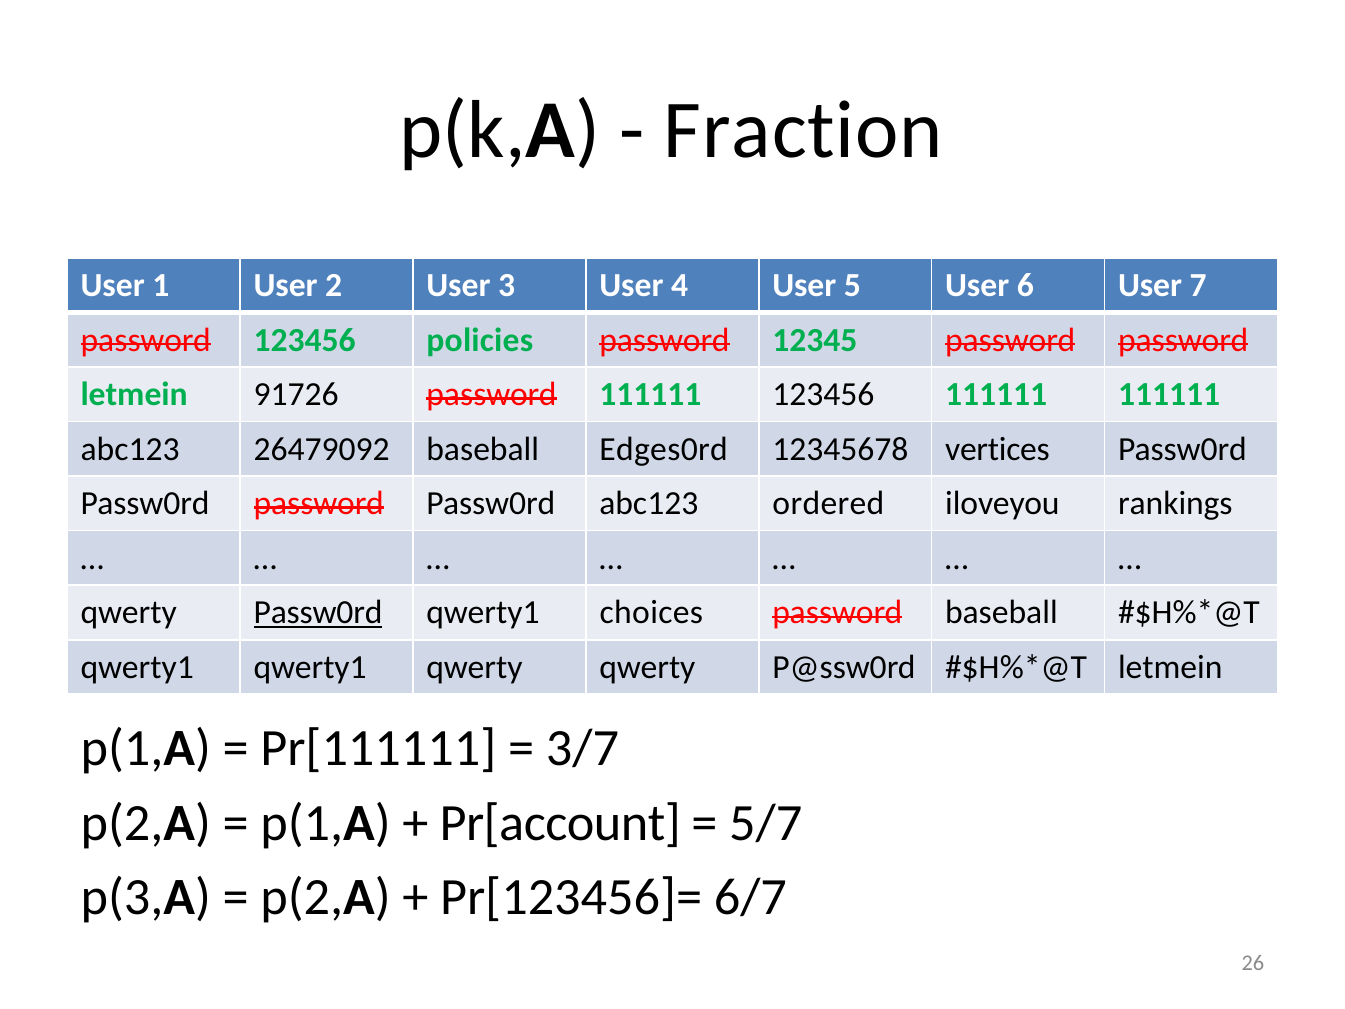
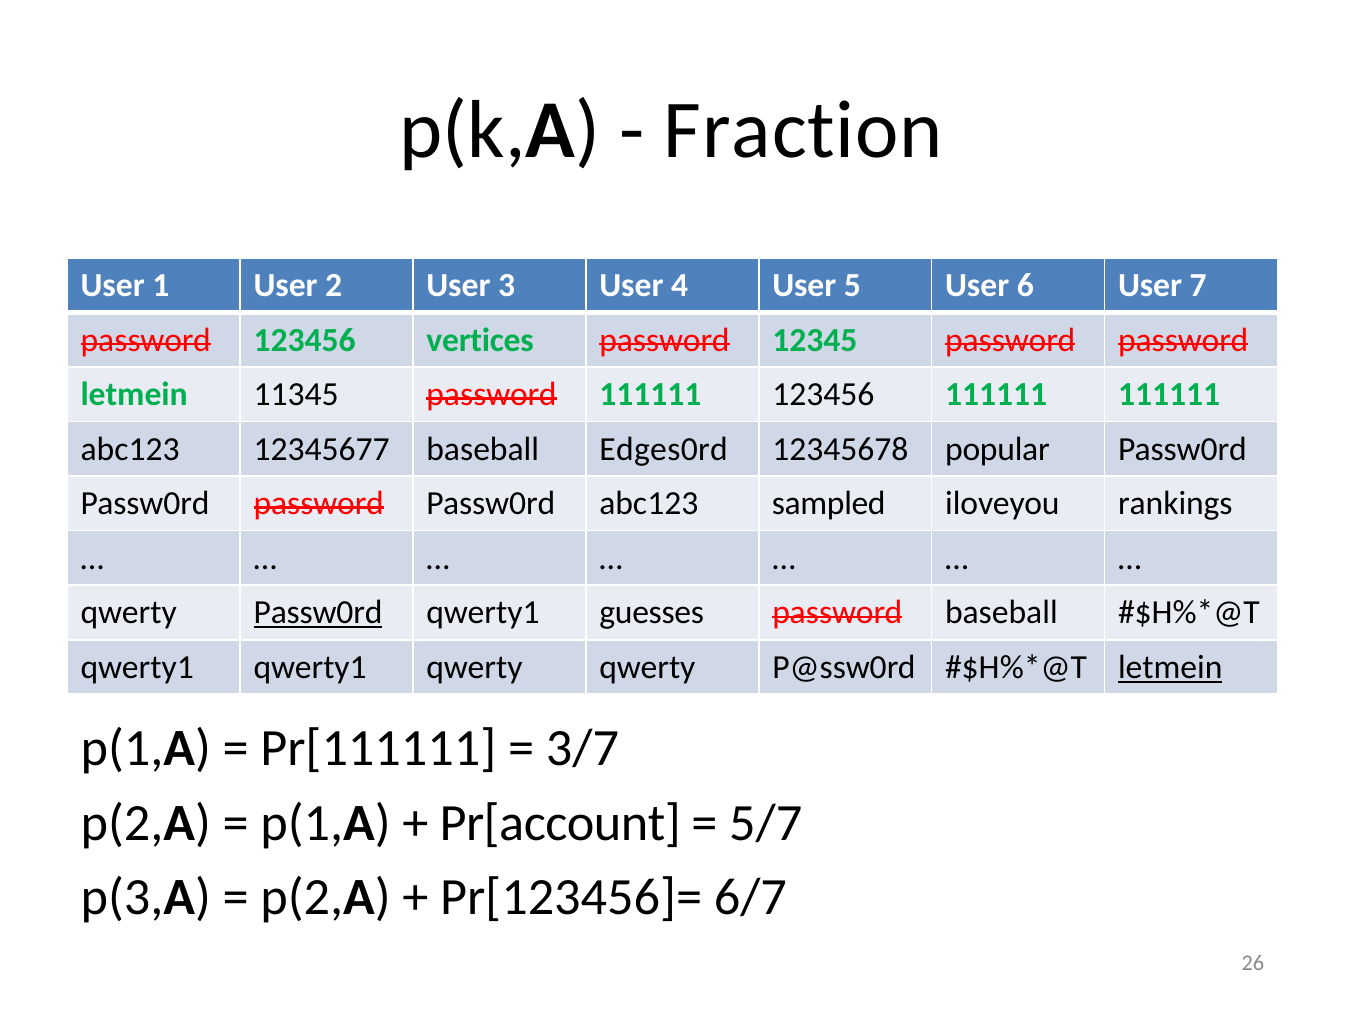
policies: policies -> vertices
91726: 91726 -> 11345
26479092: 26479092 -> 12345677
vertices: vertices -> popular
ordered: ordered -> sampled
choices: choices -> guesses
letmein at (1170, 667) underline: none -> present
